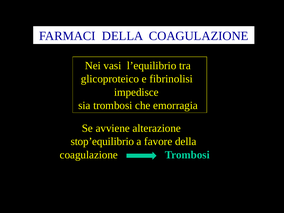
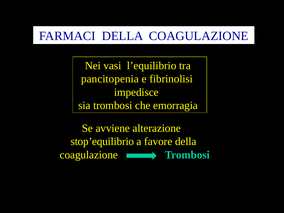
glicoproteico: glicoproteico -> pancitopenia
